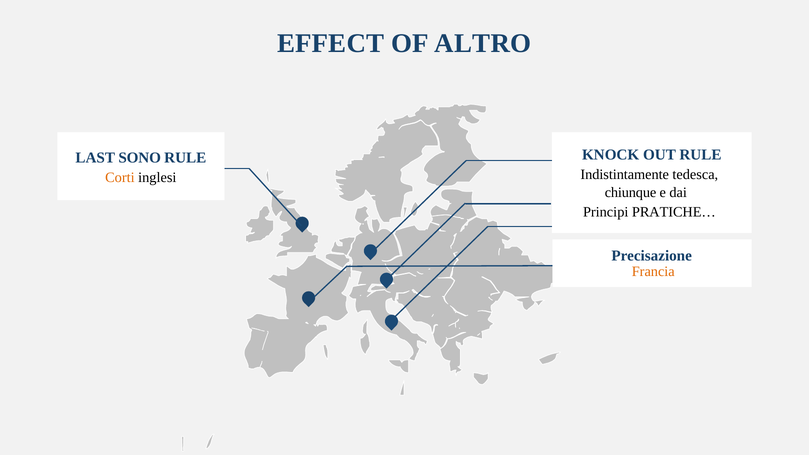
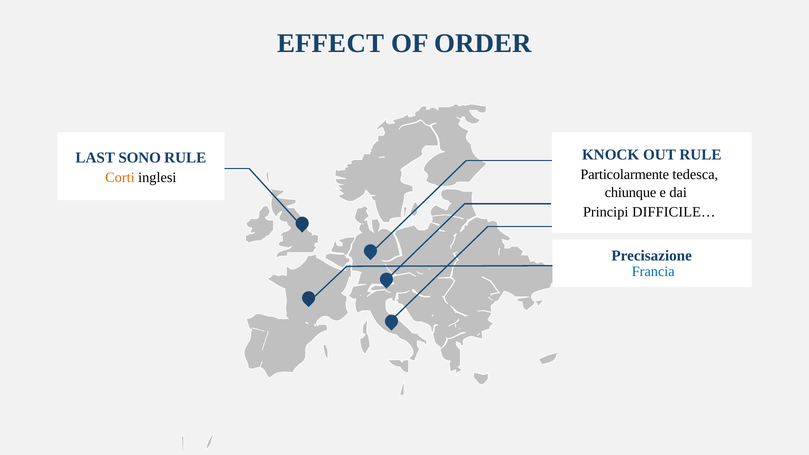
ALTRO: ALTRO -> ORDER
Indistintamente: Indistintamente -> Particolarmente
PRATICHE…: PRATICHE… -> DIFFICILE…
Francia colour: orange -> blue
